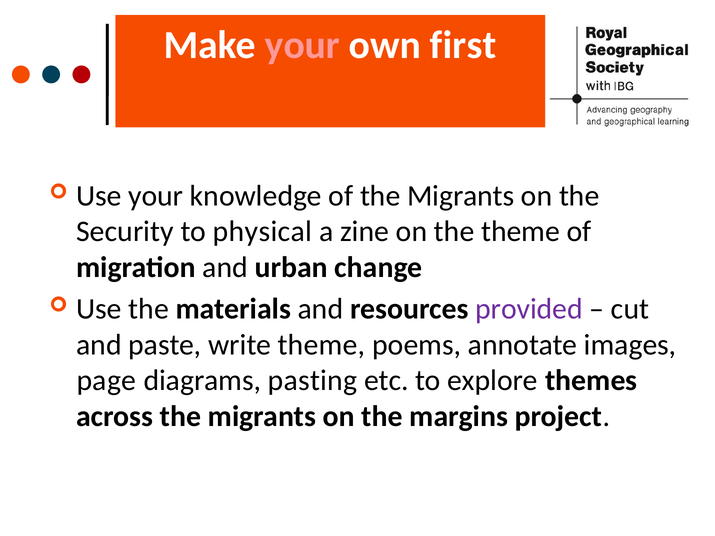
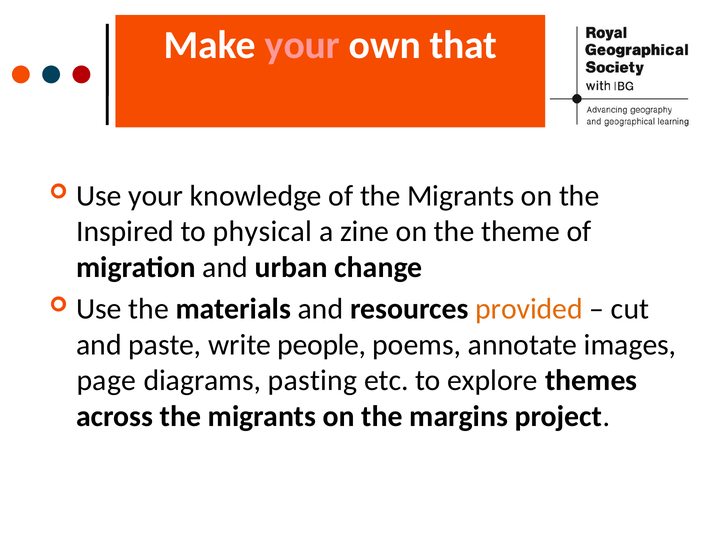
first: first -> that
Security: Security -> Inspired
provided colour: purple -> orange
write theme: theme -> people
